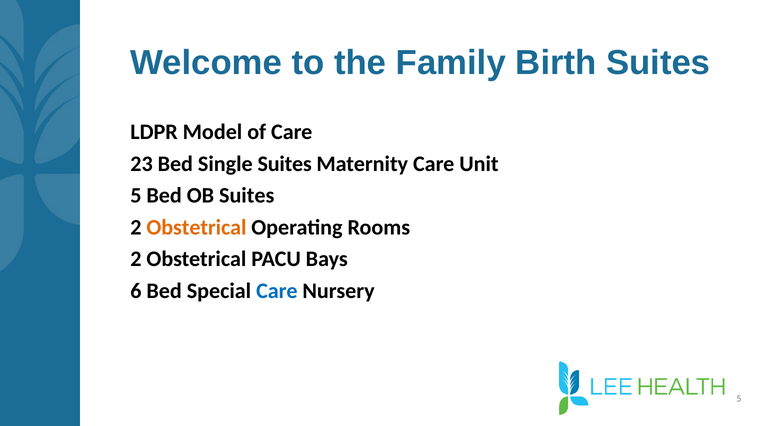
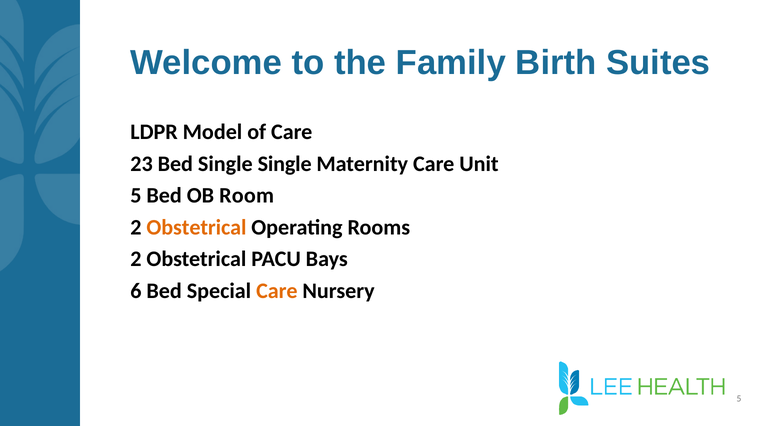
Single Suites: Suites -> Single
OB Suites: Suites -> Room
Care at (277, 291) colour: blue -> orange
